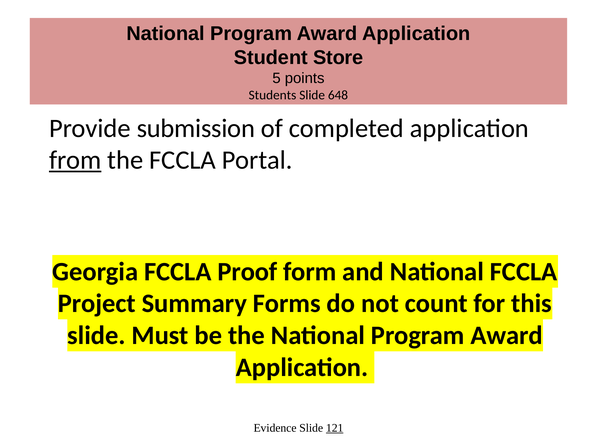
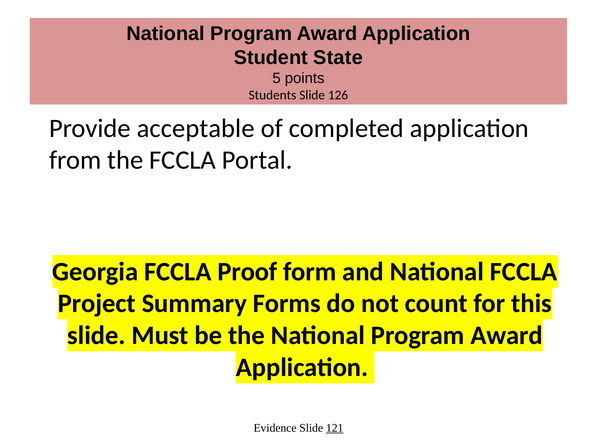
Store: Store -> State
648: 648 -> 126
submission: submission -> acceptable
from underline: present -> none
